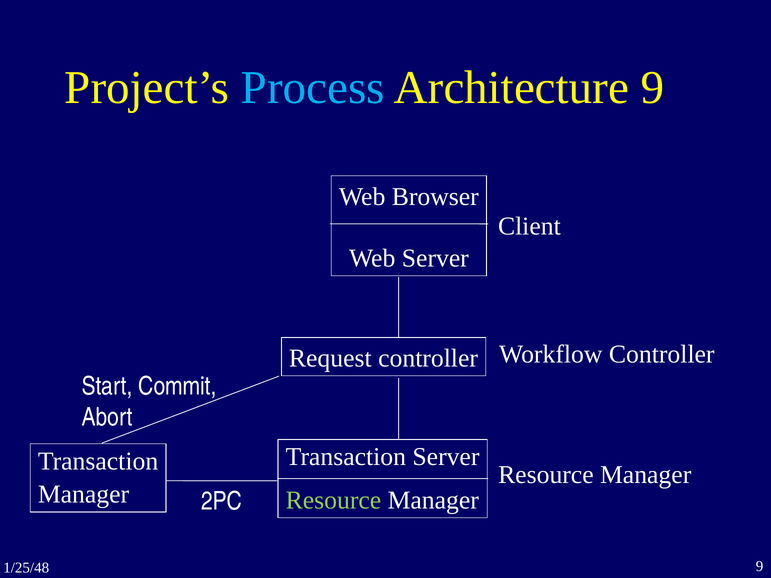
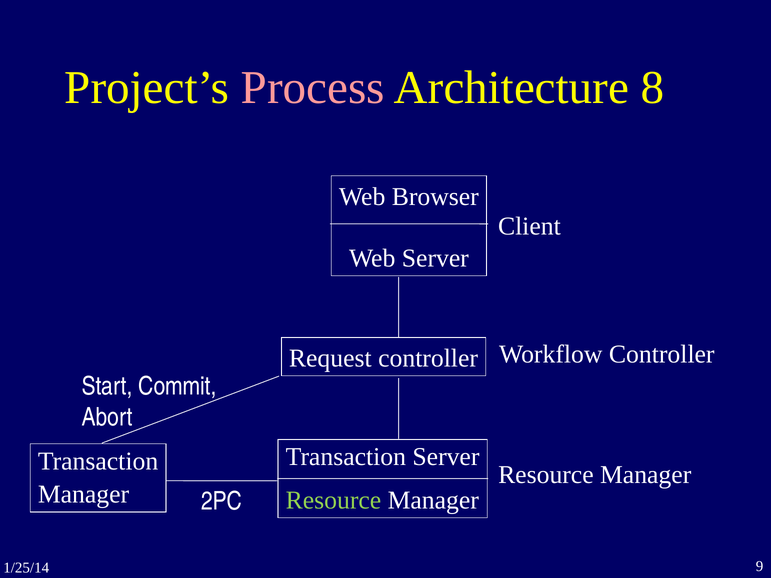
Process colour: light blue -> pink
Architecture 9: 9 -> 8
1/25/48: 1/25/48 -> 1/25/14
